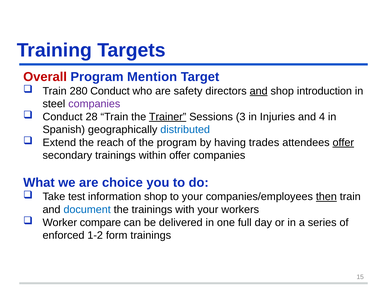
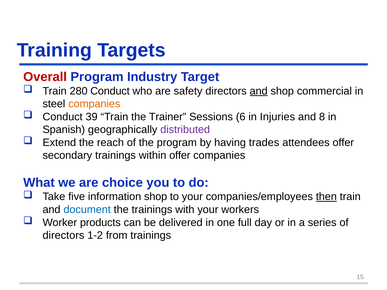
Mention: Mention -> Industry
introduction: introduction -> commercial
companies at (94, 104) colour: purple -> orange
28: 28 -> 39
Trainer underline: present -> none
3: 3 -> 6
4: 4 -> 8
distributed colour: blue -> purple
offer at (343, 143) underline: present -> none
test: test -> five
compare: compare -> products
enforced at (63, 236): enforced -> directors
form: form -> from
